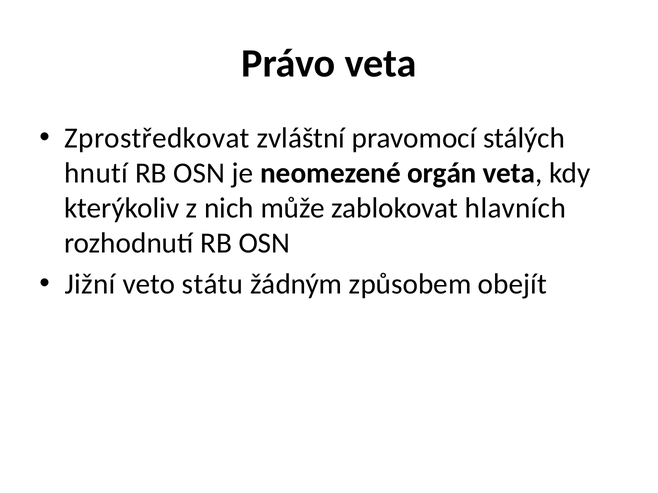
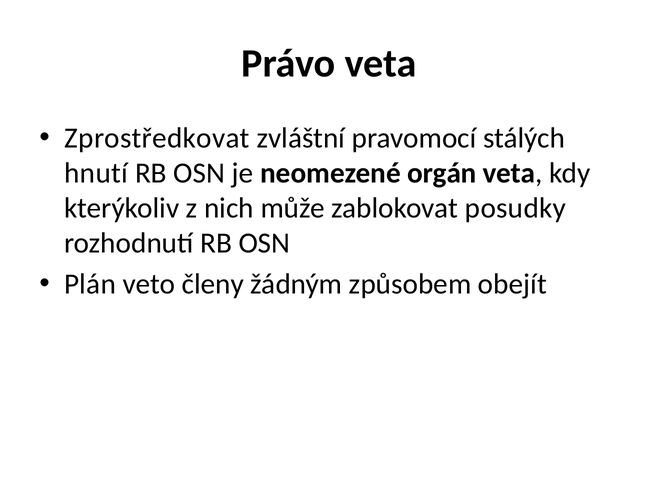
hlavních: hlavních -> posudky
Jižní: Jižní -> Plán
státu: státu -> členy
